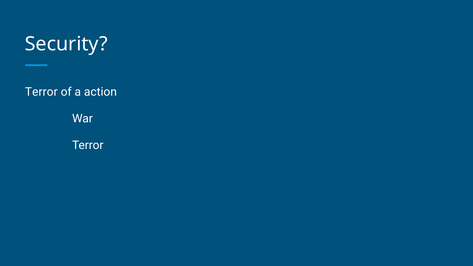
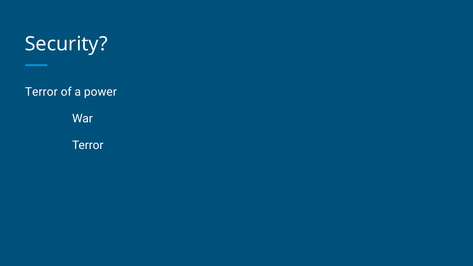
action: action -> power
